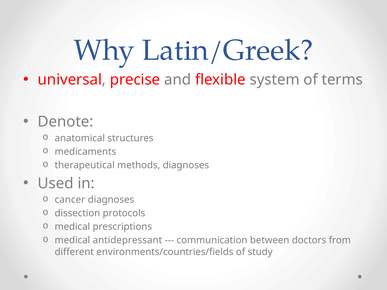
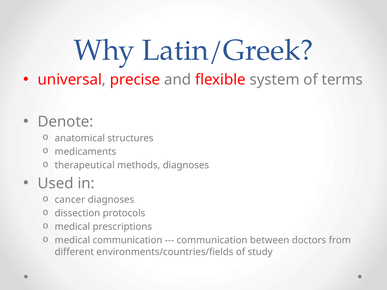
medical antidepressant: antidepressant -> communication
